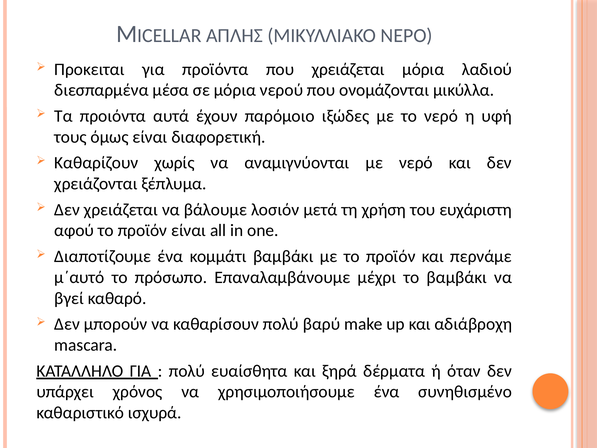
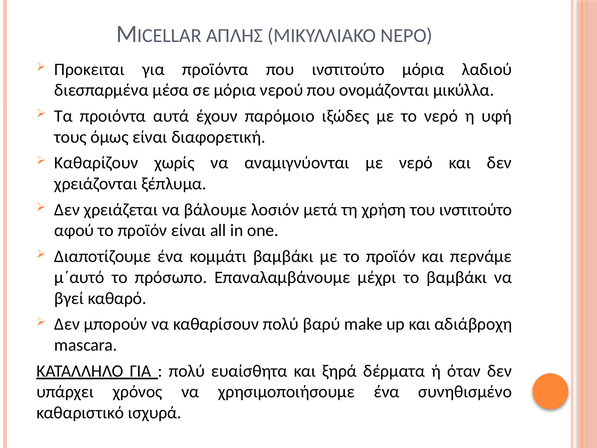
που χρειάζεται: χρειάζεται -> ινστιτούτο
του ευχάριστη: ευχάριστη -> ινστιτούτο
